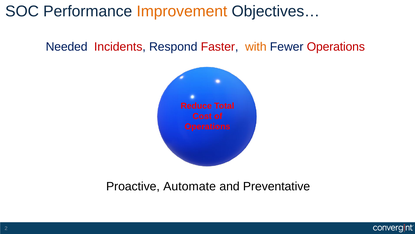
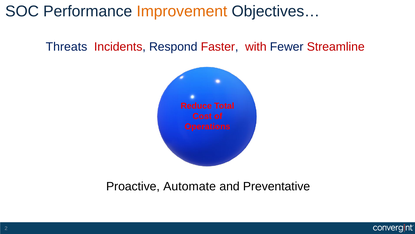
Needed: Needed -> Threats
with colour: orange -> red
Fewer Operations: Operations -> Streamline
